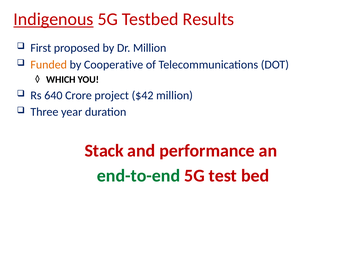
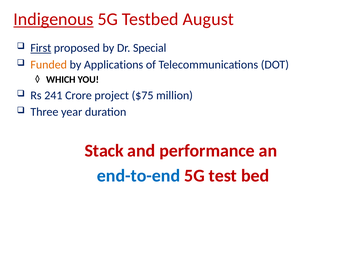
Results: Results -> August
First underline: none -> present
Dr Million: Million -> Special
Cooperative: Cooperative -> Applications
640: 640 -> 241
$42: $42 -> $75
end-to-end colour: green -> blue
